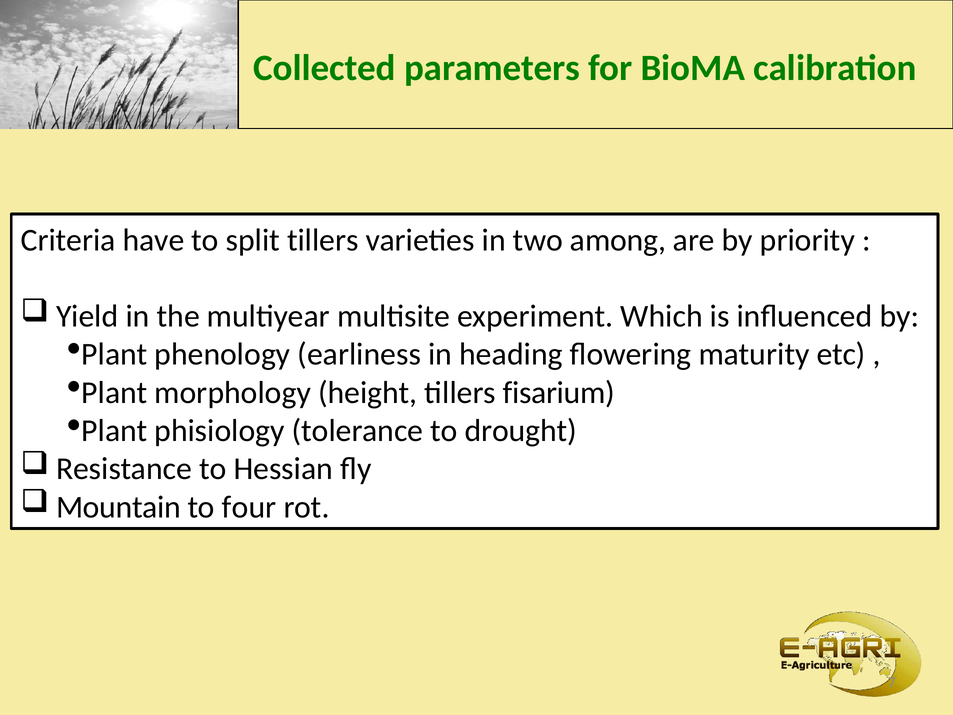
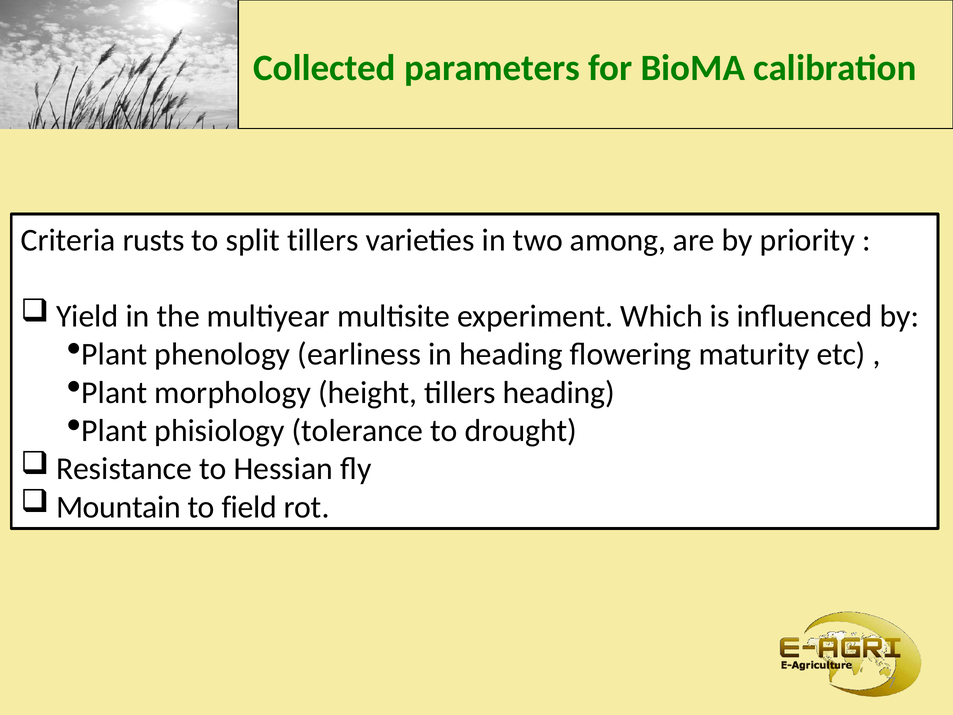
have: have -> rusts
tillers fisarium: fisarium -> heading
four: four -> field
